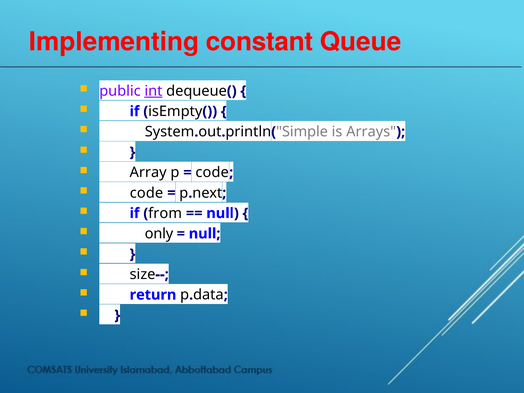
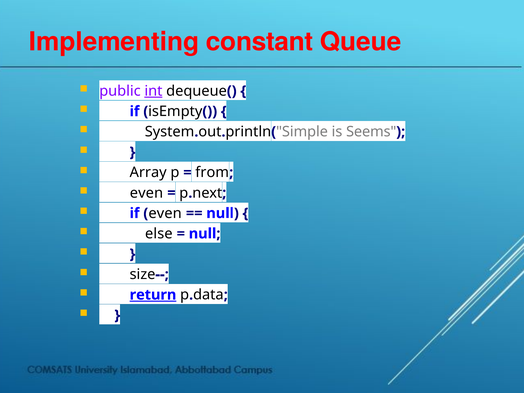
Arrays: Arrays -> Seems
code at (212, 173): code -> from
code at (146, 193): code -> even
from at (165, 213): from -> even
only: only -> else
return underline: none -> present
